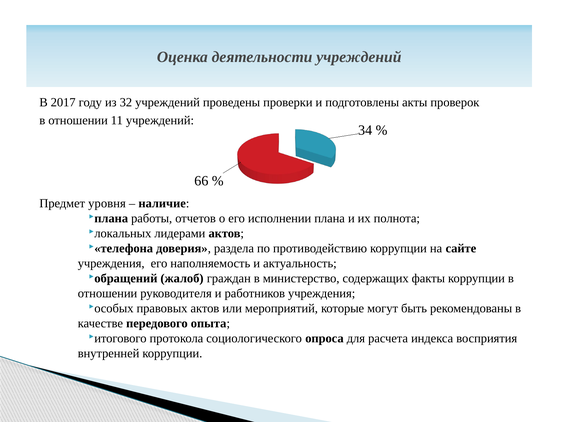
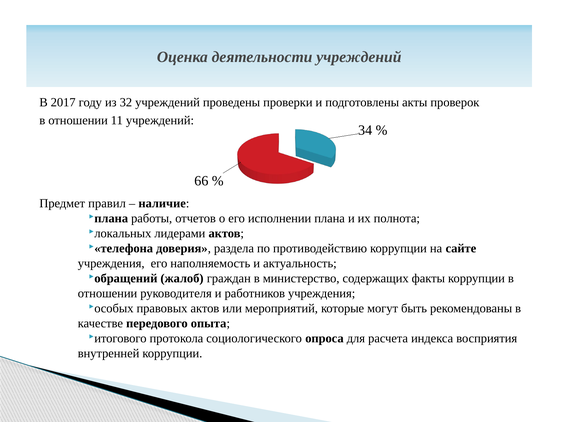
уровня: уровня -> правил
